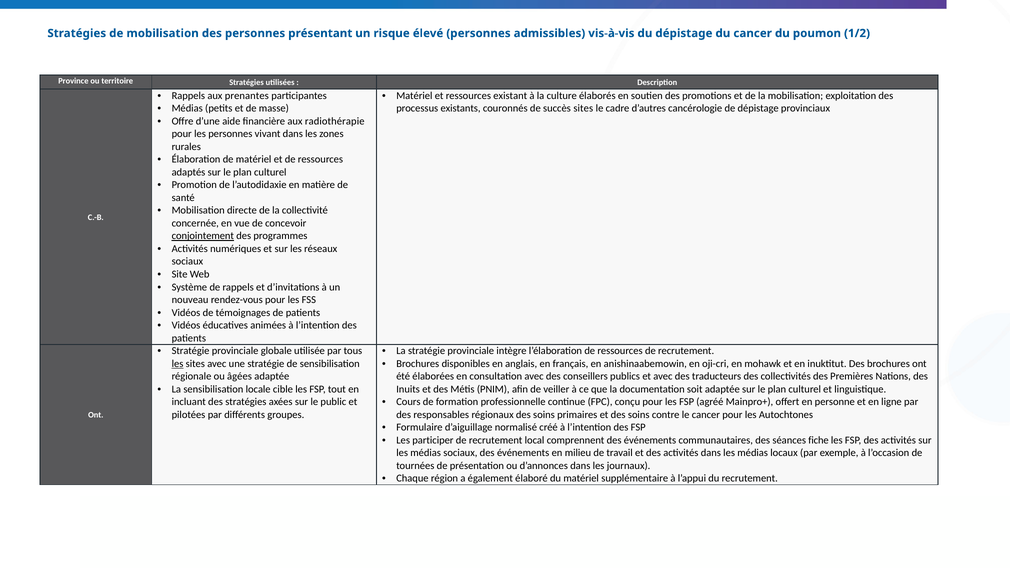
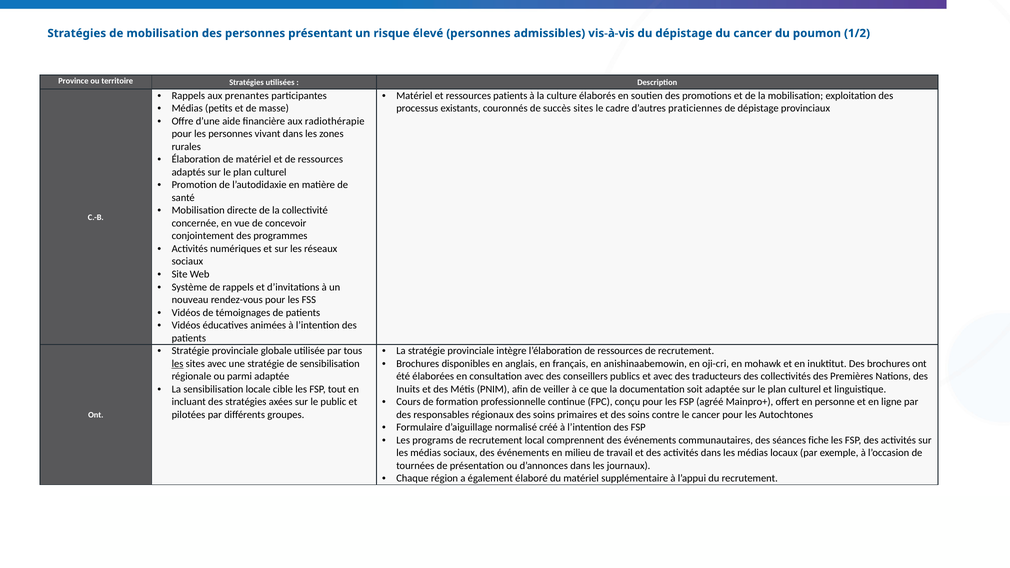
ressources existant: existant -> patients
cancérologie: cancérologie -> praticiennes
conjointement underline: present -> none
âgées: âgées -> parmi
participer: participer -> programs
